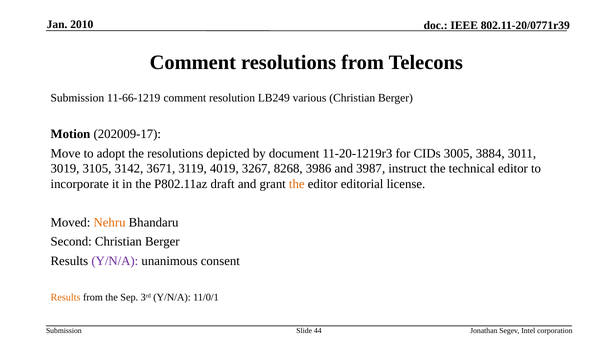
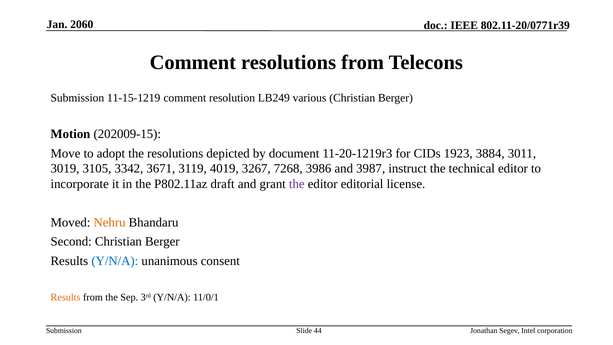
2010: 2010 -> 2060
11-66-1219: 11-66-1219 -> 11-15-1219
202009-17: 202009-17 -> 202009-15
3005: 3005 -> 1923
3142: 3142 -> 3342
8268: 8268 -> 7268
the at (297, 184) colour: orange -> purple
Y/N/A at (115, 261) colour: purple -> blue
